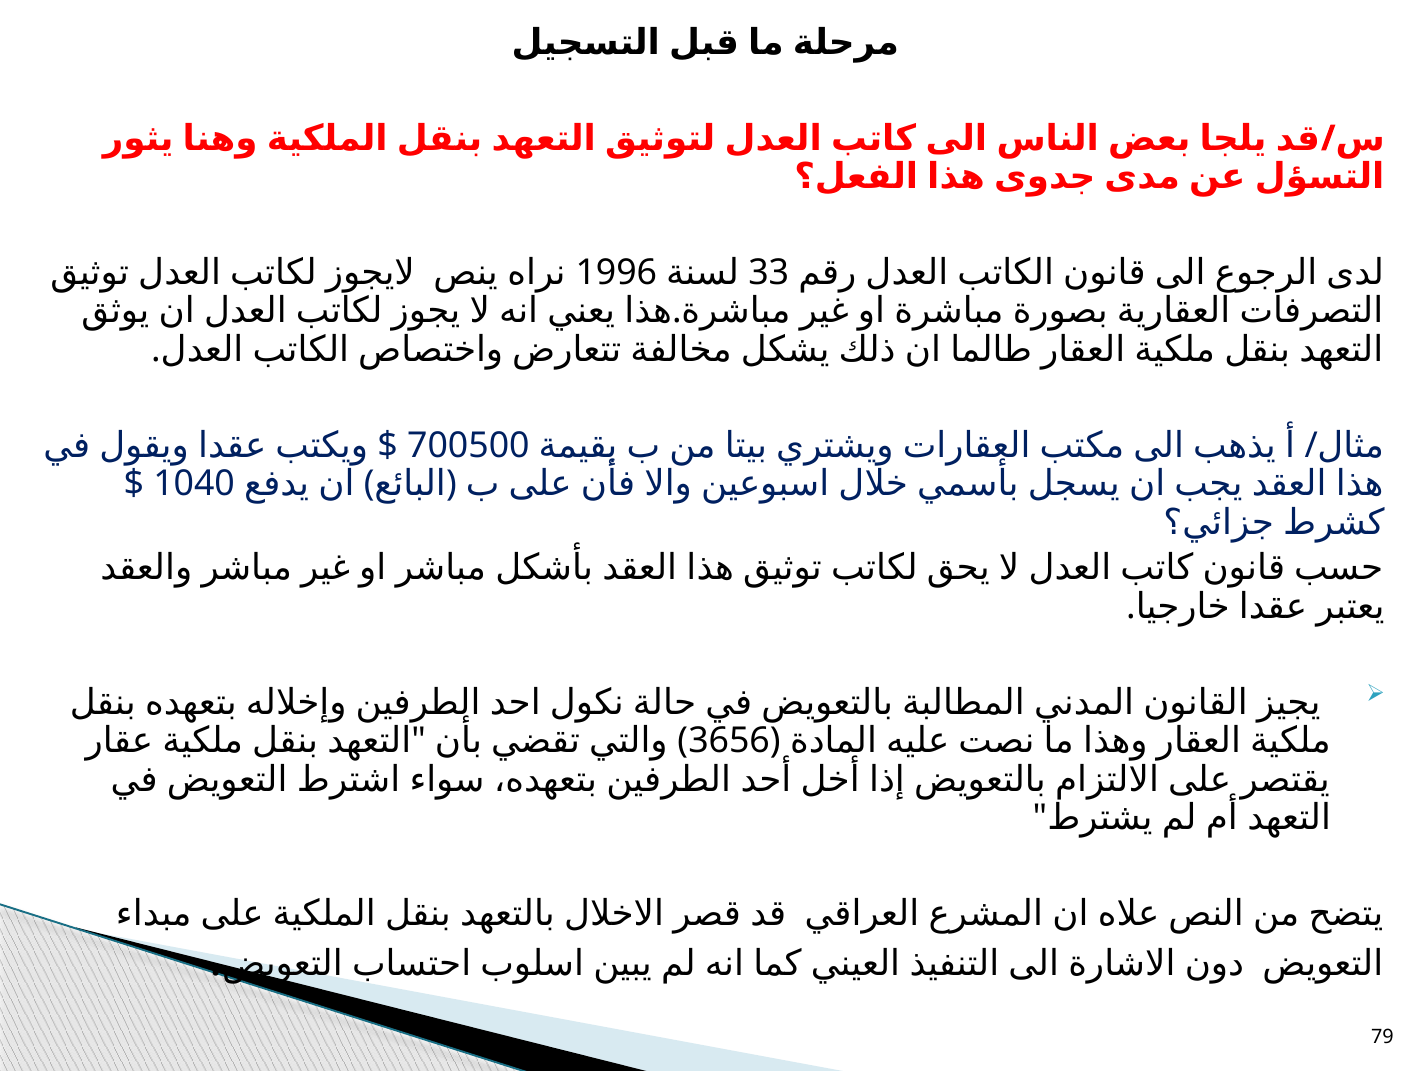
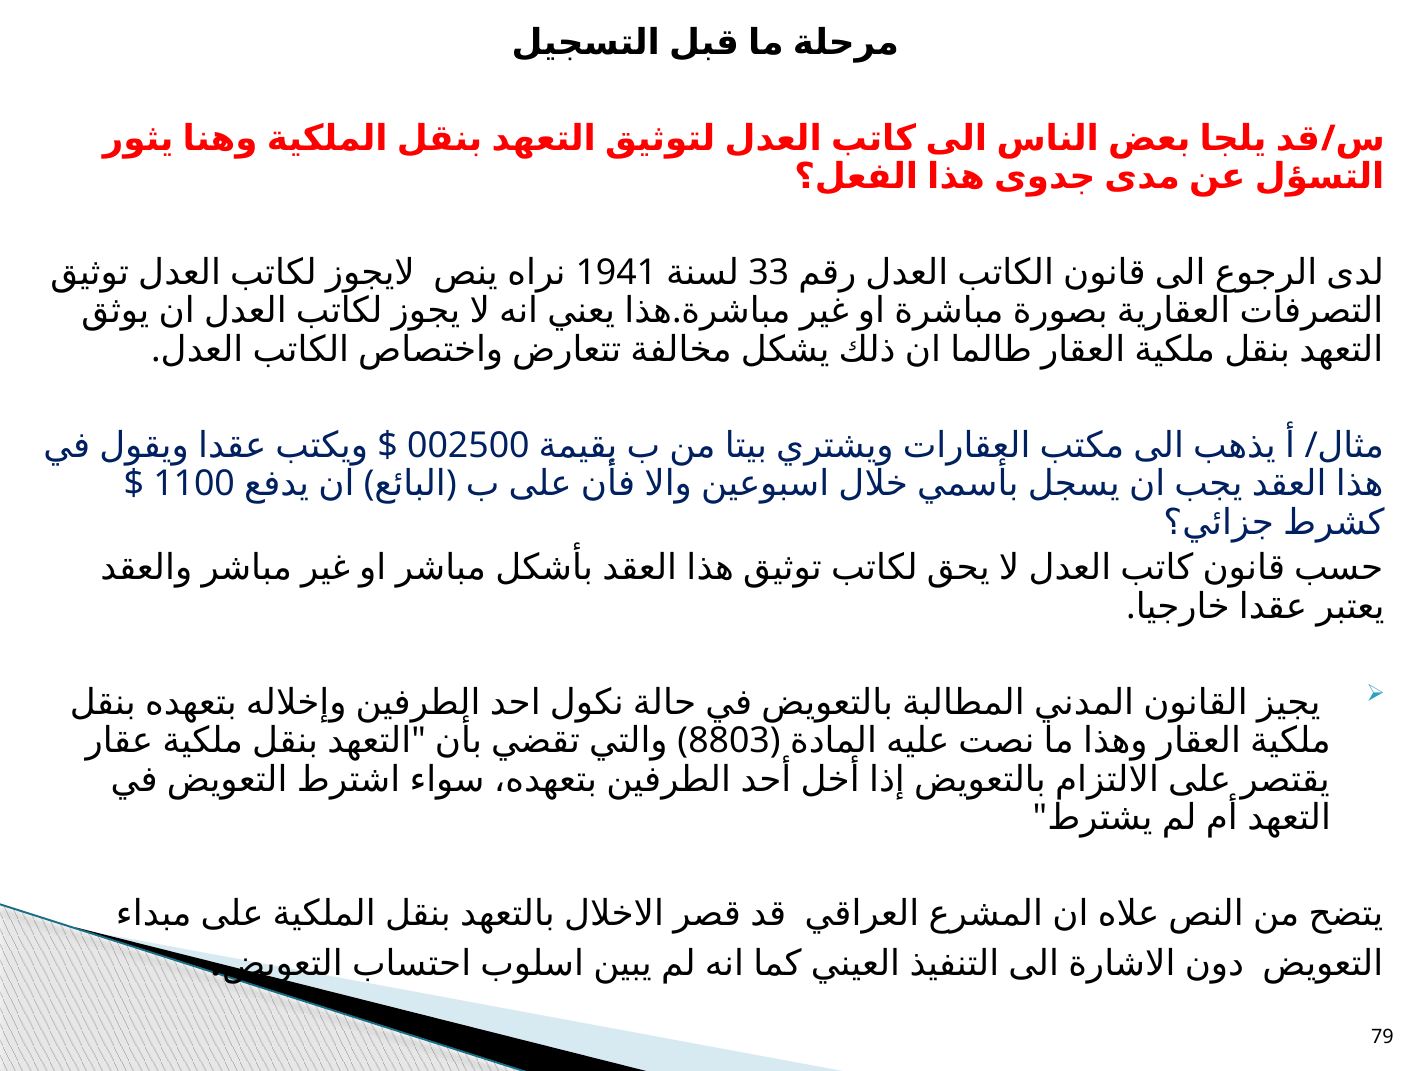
1996: 1996 -> 1941
700500: 700500 -> 002500
1040: 1040 -> 1100
3656: 3656 -> 8803
